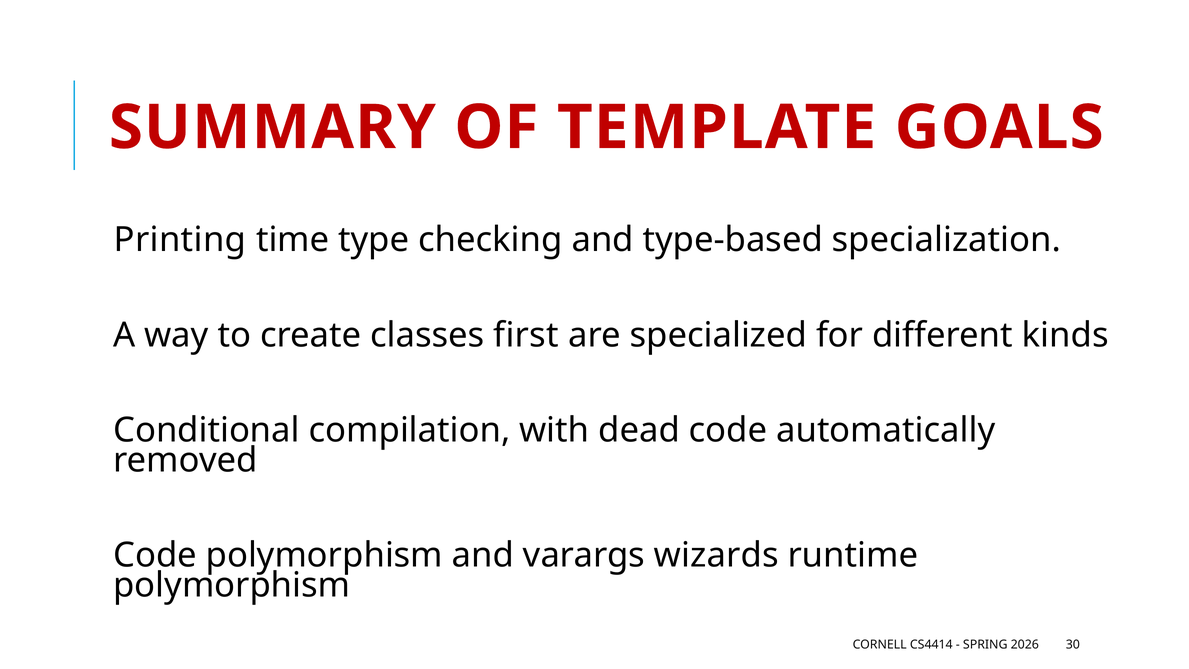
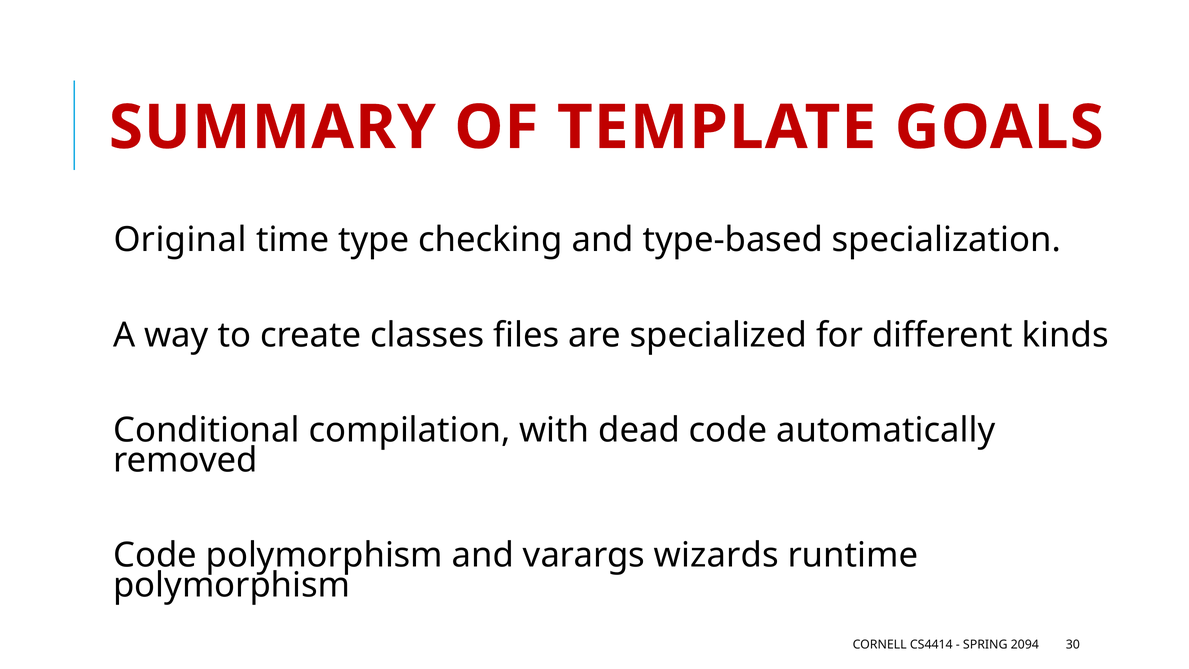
Printing: Printing -> Original
first: first -> files
2026: 2026 -> 2094
